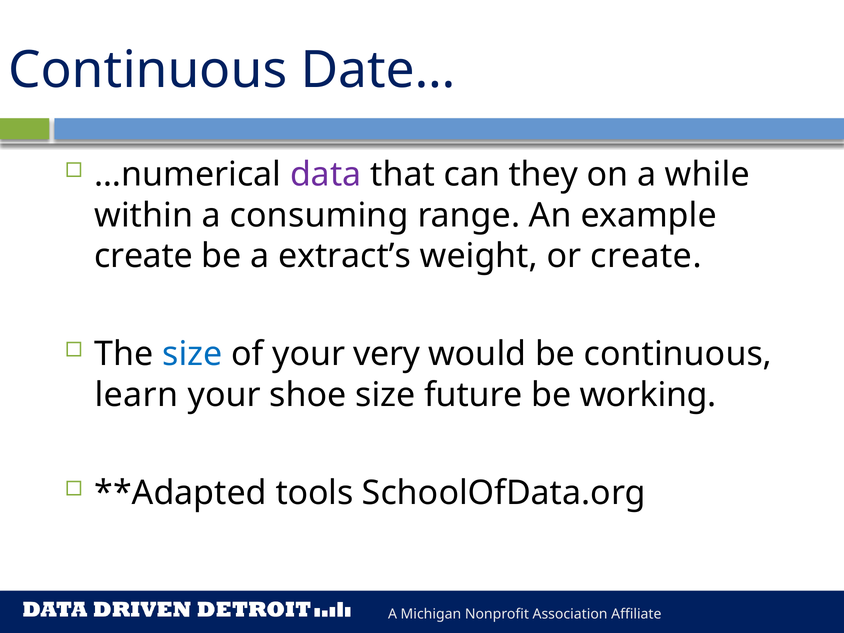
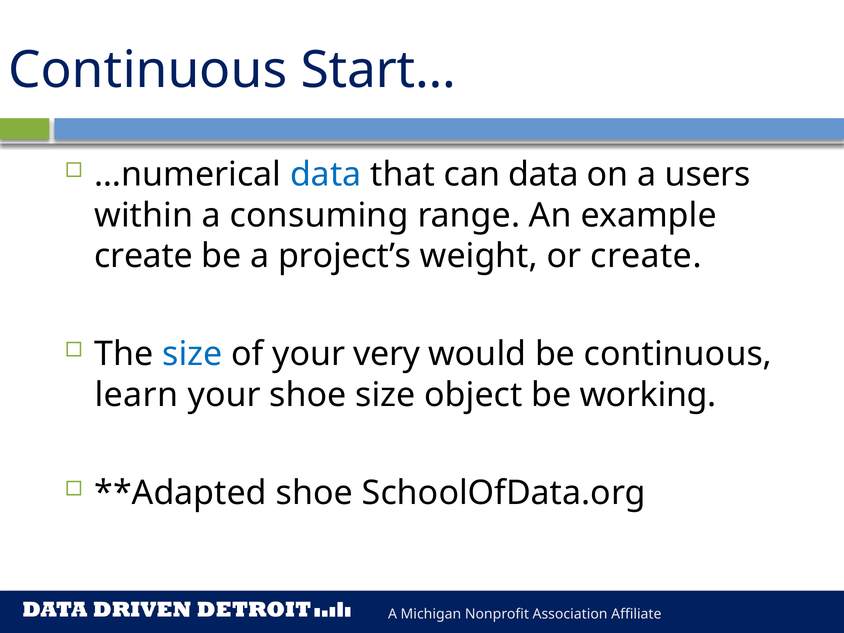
Date…: Date… -> Start…
data at (326, 175) colour: purple -> blue
can they: they -> data
while: while -> users
extract’s: extract’s -> project’s
future: future -> object
tools at (314, 493): tools -> shoe
